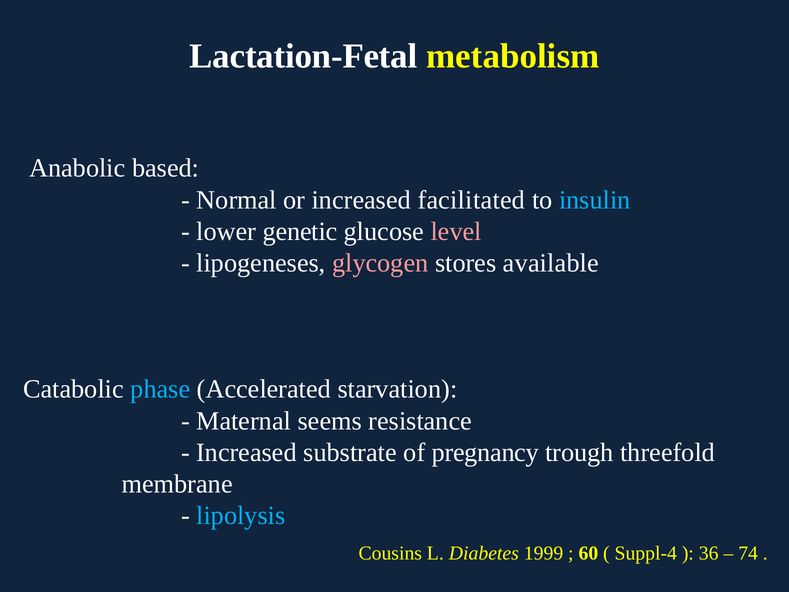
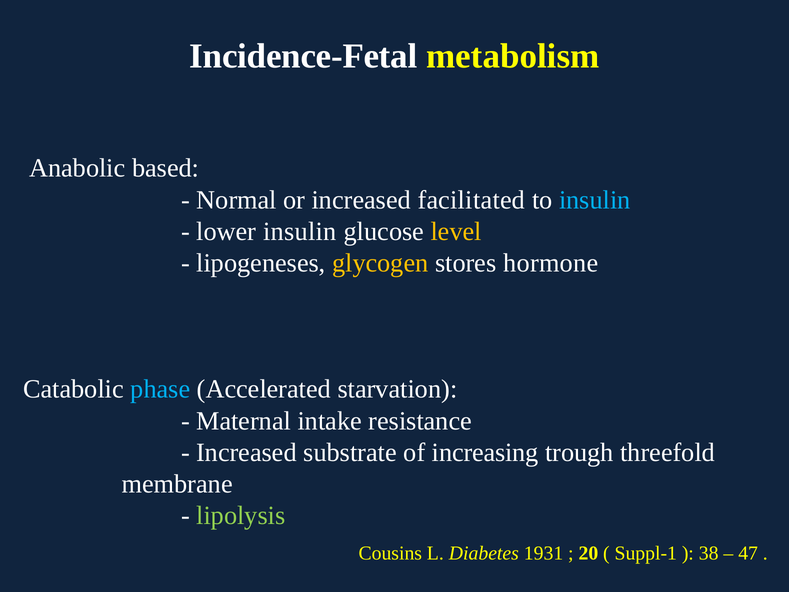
Lactation-Fetal: Lactation-Fetal -> Incidence-Fetal
lower genetic: genetic -> insulin
level colour: pink -> yellow
glycogen colour: pink -> yellow
available: available -> hormone
seems: seems -> intake
pregnancy: pregnancy -> increasing
lipolysis colour: light blue -> light green
1999: 1999 -> 1931
60: 60 -> 20
Suppl-4: Suppl-4 -> Suppl-1
36: 36 -> 38
74: 74 -> 47
